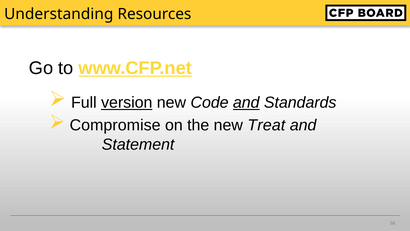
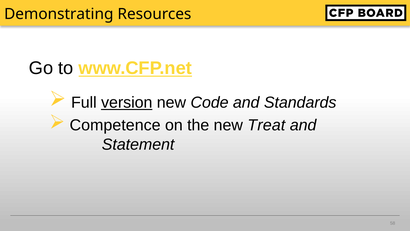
Understanding: Understanding -> Demonstrating
and at (246, 103) underline: present -> none
Compromise: Compromise -> Competence
